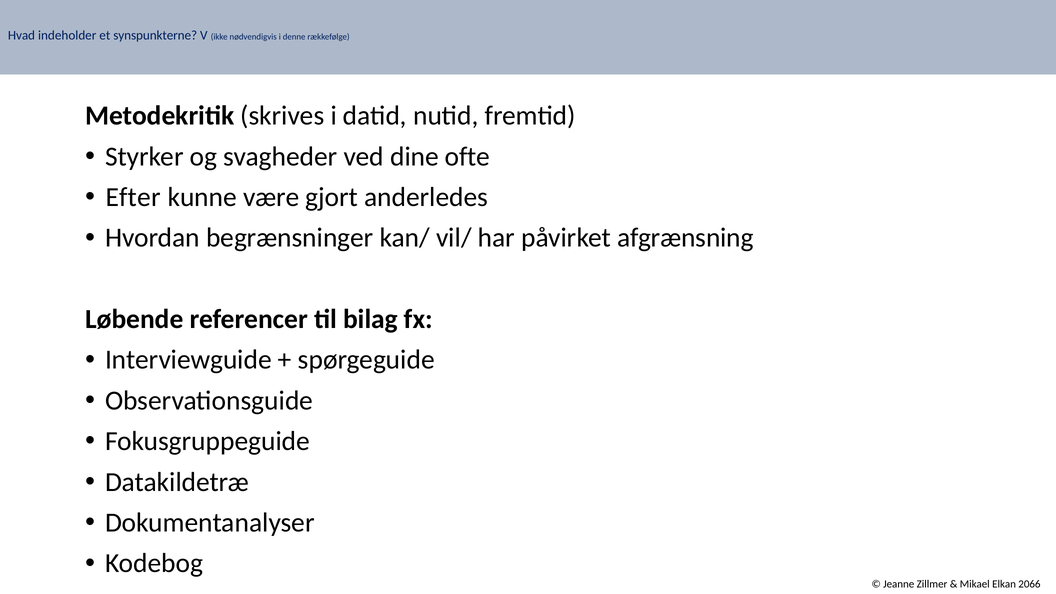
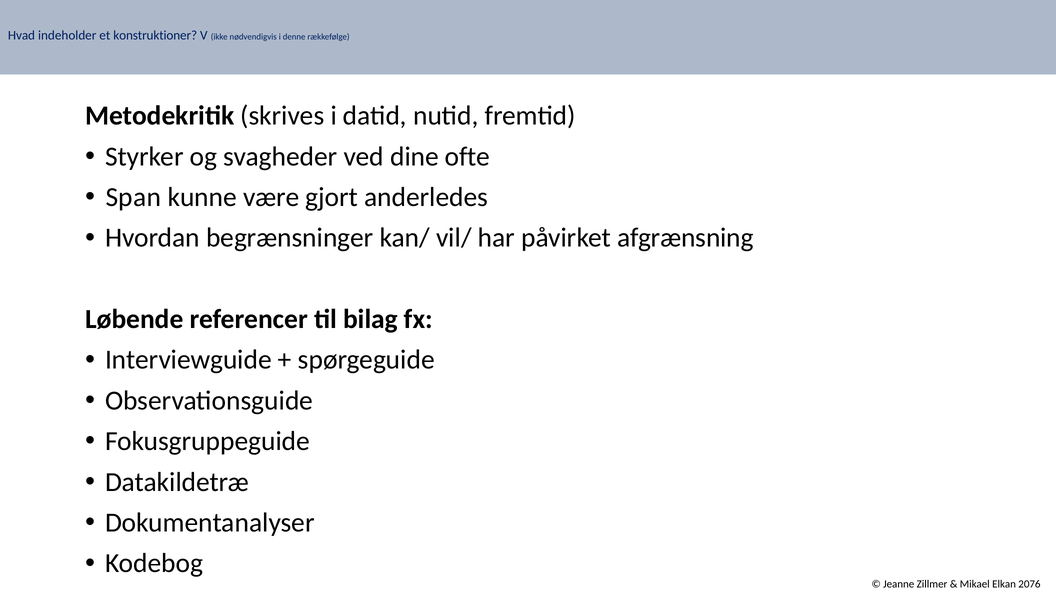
synspunkterne: synspunkterne -> konstruktioner
Efter: Efter -> Span
2066: 2066 -> 2076
